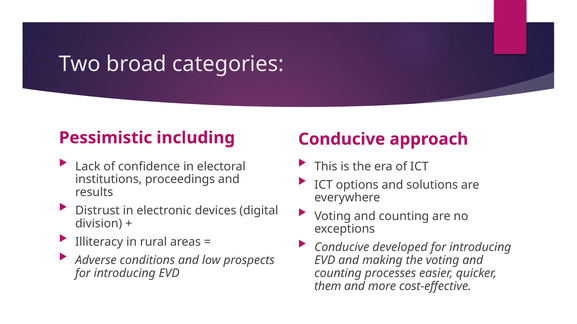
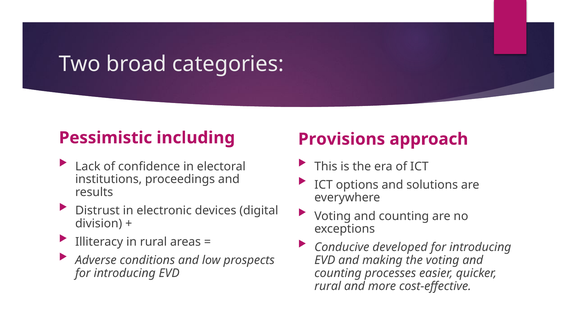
Conducive at (342, 139): Conducive -> Provisions
them at (328, 287): them -> rural
